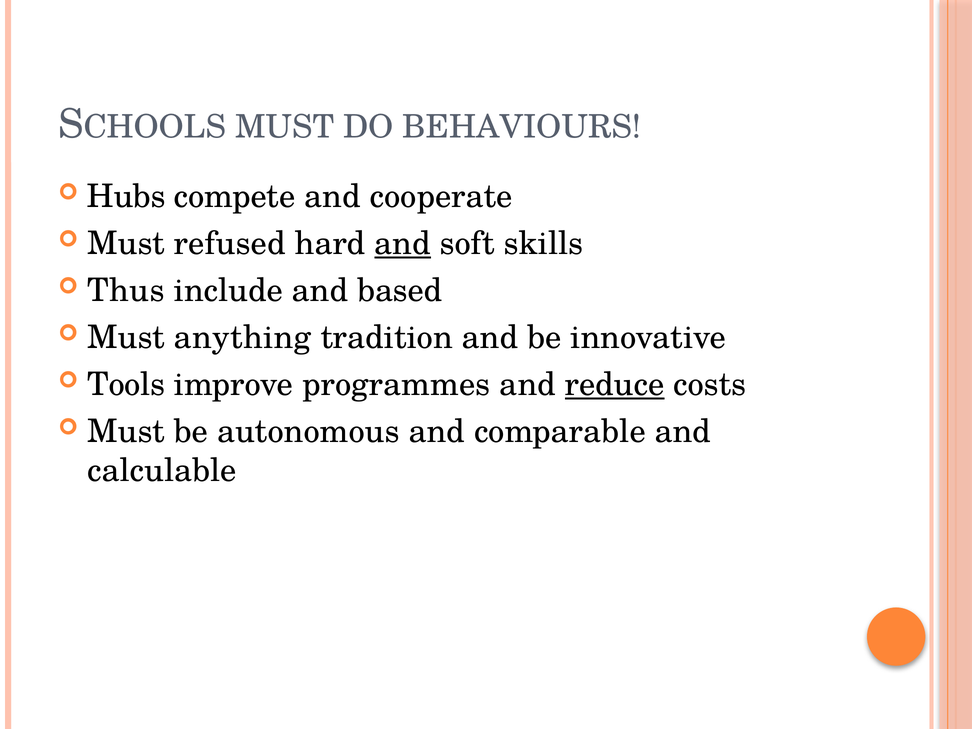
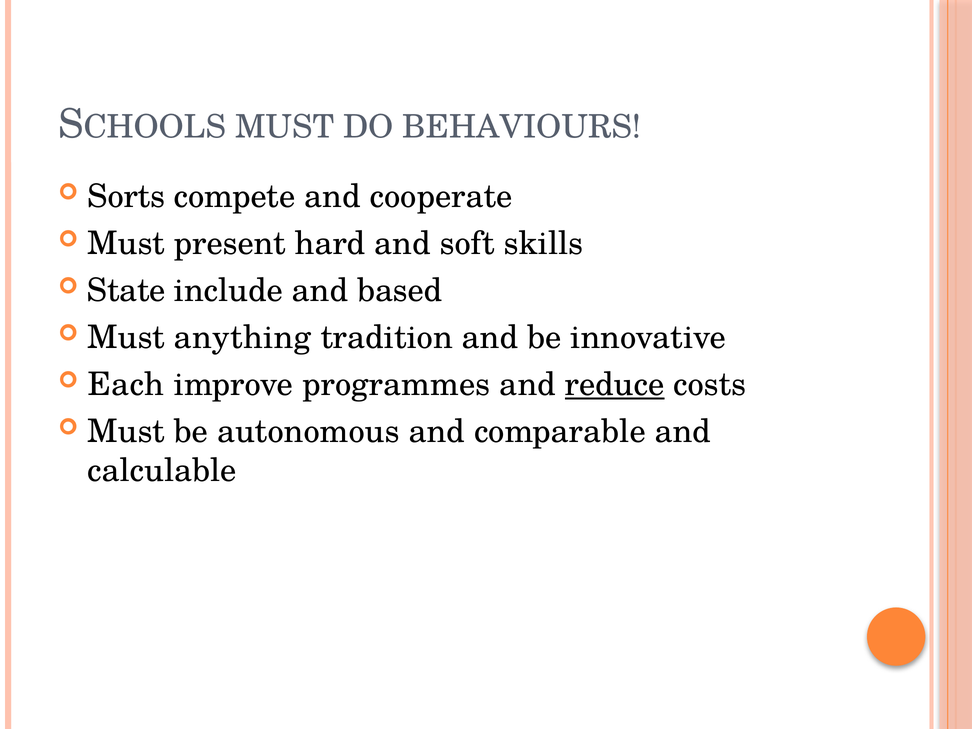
Hubs: Hubs -> Sorts
refused: refused -> present
and at (403, 244) underline: present -> none
Thus: Thus -> State
Tools: Tools -> Each
